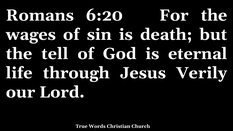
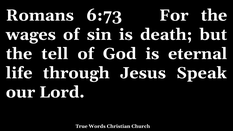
6:20: 6:20 -> 6:73
Verily: Verily -> Speak
